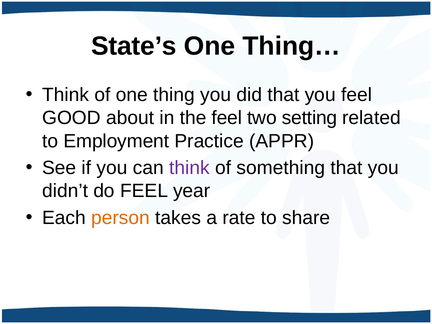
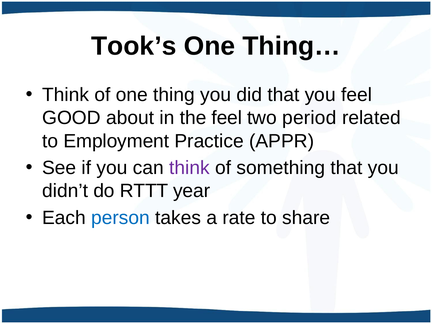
State’s: State’s -> Took’s
setting: setting -> period
do FEEL: FEEL -> RTTT
person colour: orange -> blue
